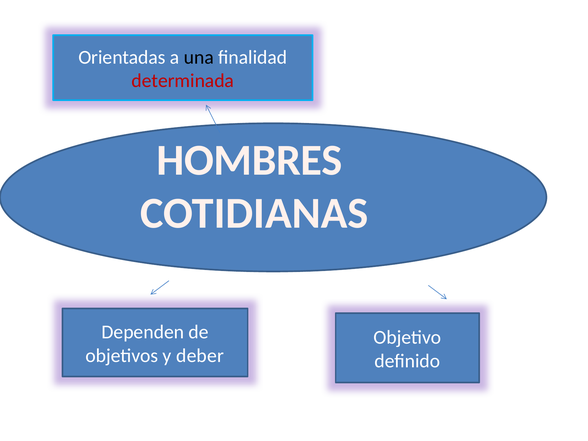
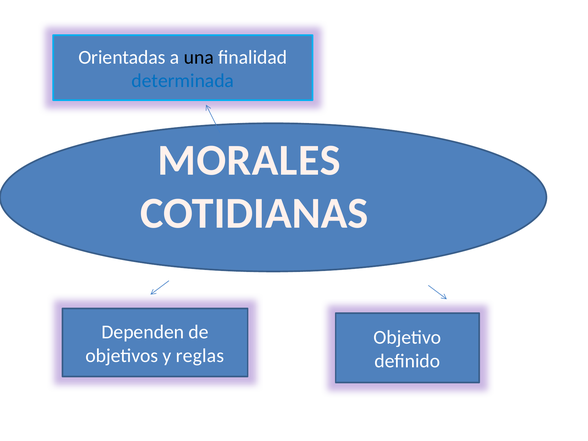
determinada colour: red -> blue
HOMBRES: HOMBRES -> MORALES
deber: deber -> reglas
